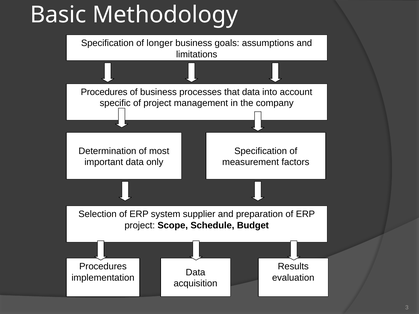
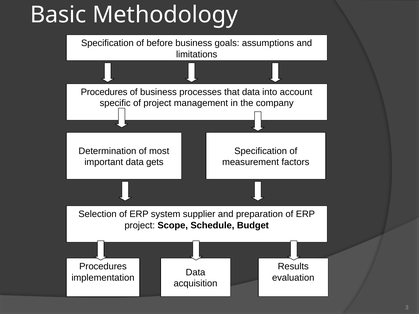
longer: longer -> before
only: only -> gets
